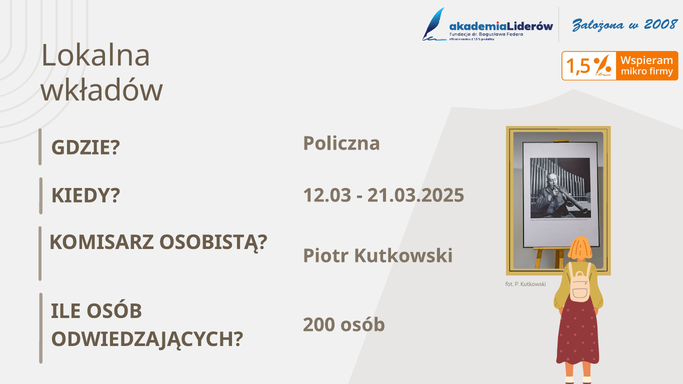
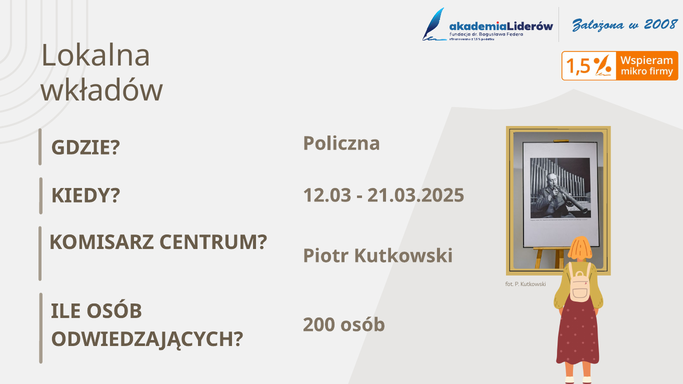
OSOBISTĄ: OSOBISTĄ -> CENTRUM
